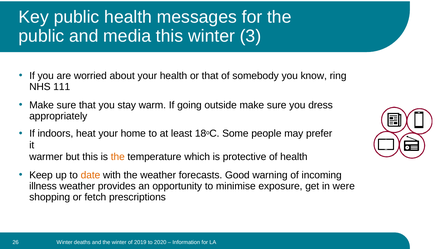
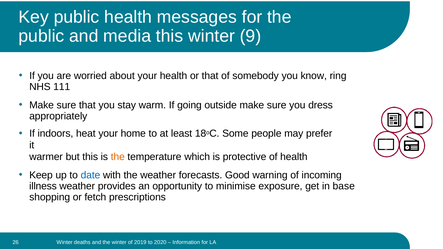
3: 3 -> 9
date colour: orange -> blue
were: were -> base
